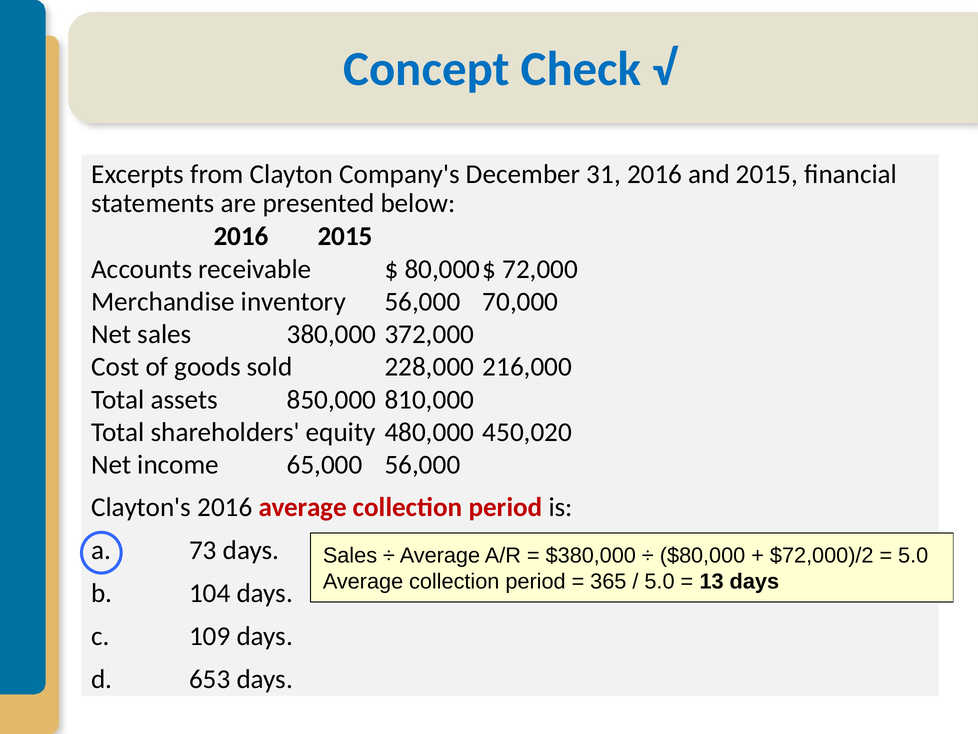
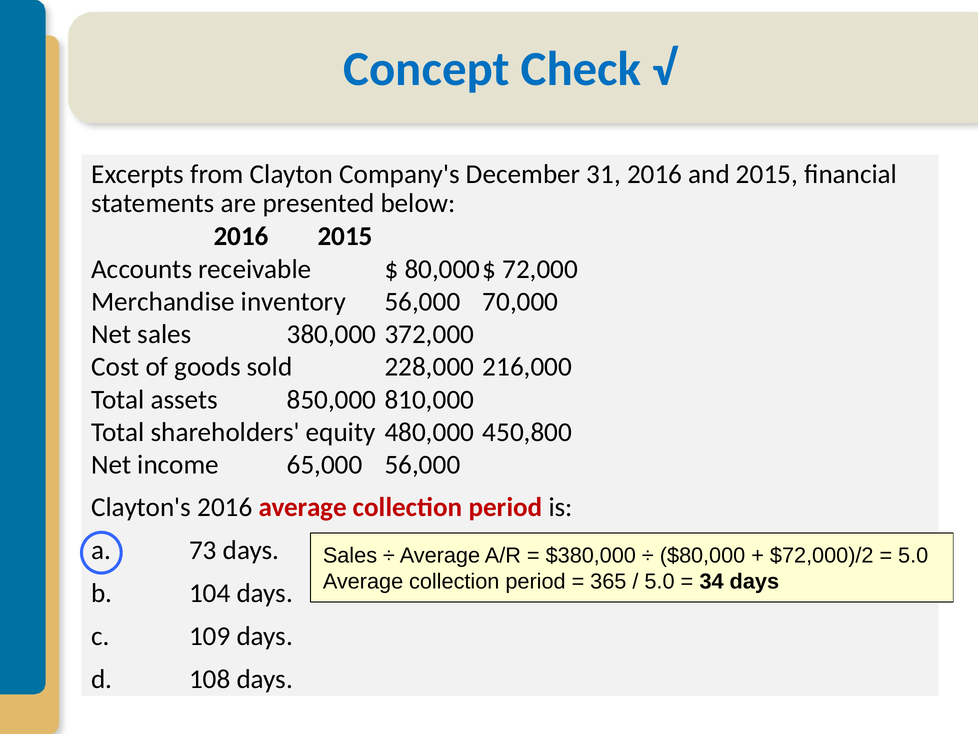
450,020: 450,020 -> 450,800
13: 13 -> 34
653: 653 -> 108
